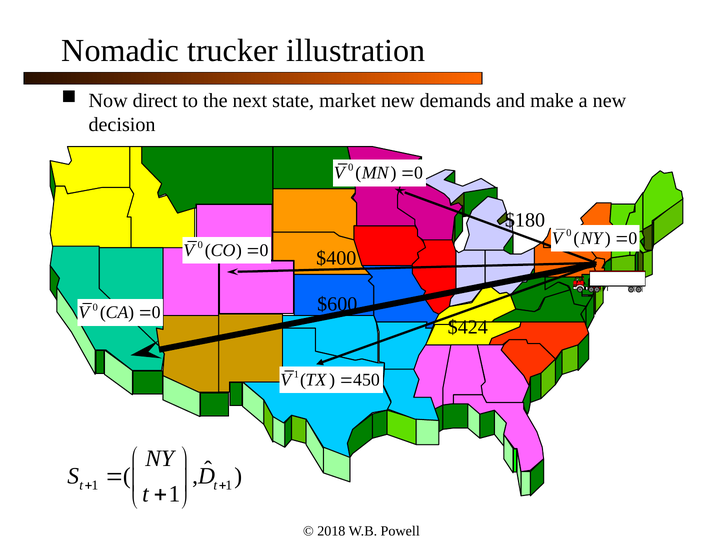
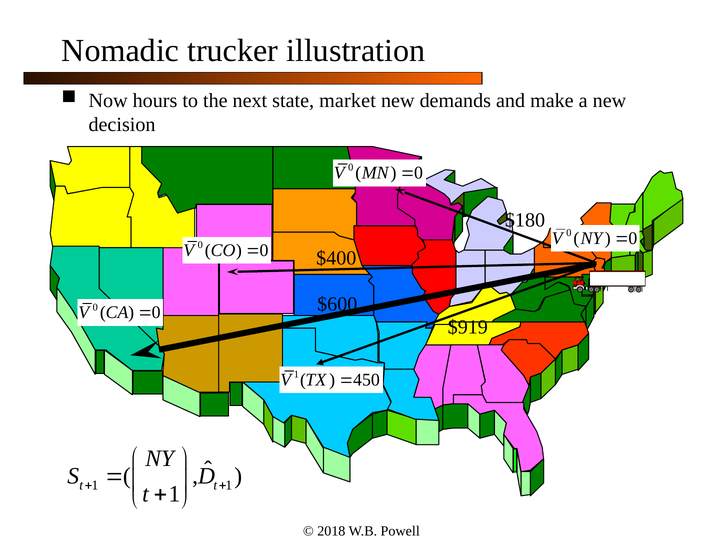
direct: direct -> hours
$424: $424 -> $919
